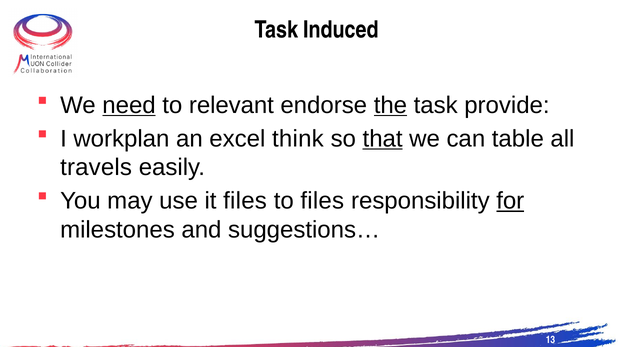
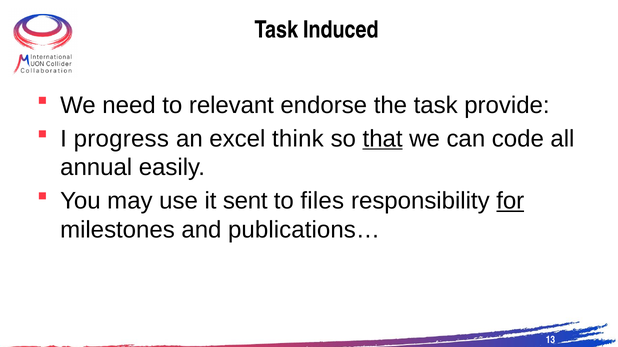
need underline: present -> none
the underline: present -> none
workplan: workplan -> progress
table: table -> code
travels: travels -> annual
it files: files -> sent
suggestions…: suggestions… -> publications…
